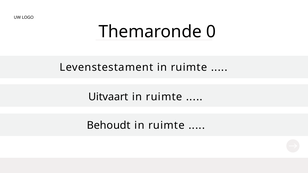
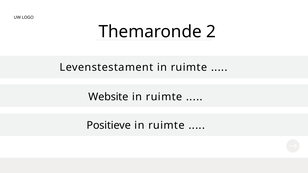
0: 0 -> 2
Uitvaart: Uitvaart -> Website
Behoudt: Behoudt -> Positieve
